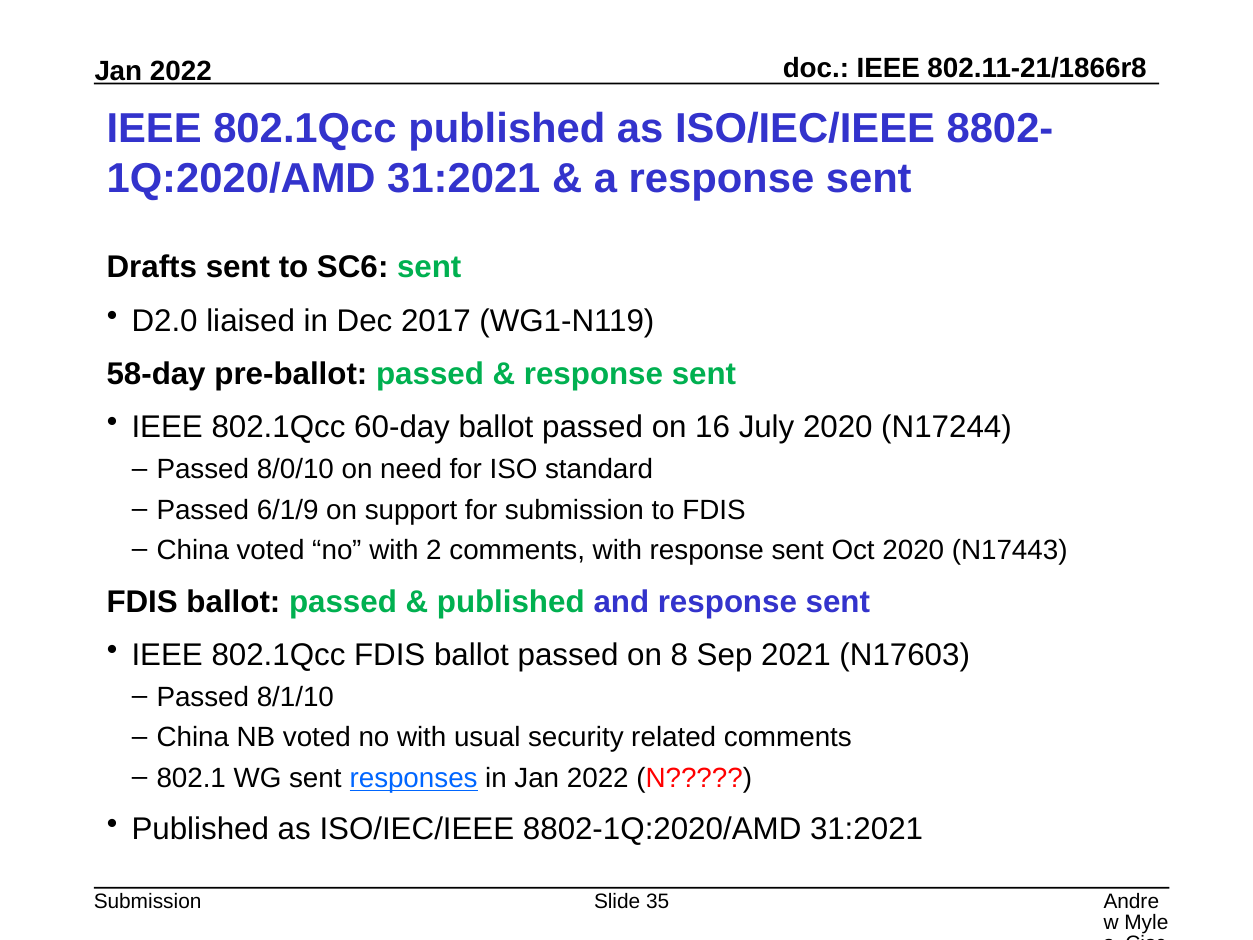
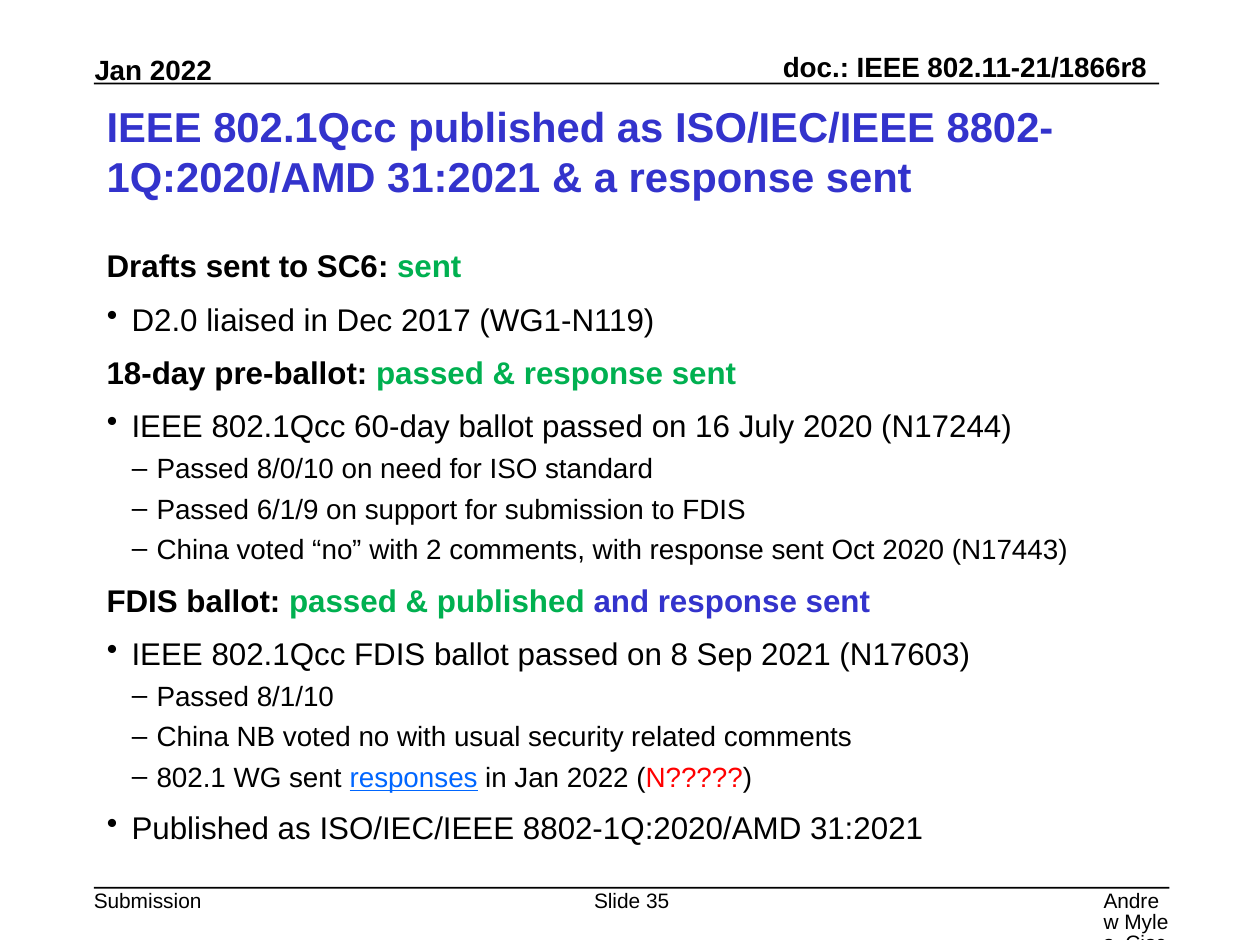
58-day: 58-day -> 18-day
